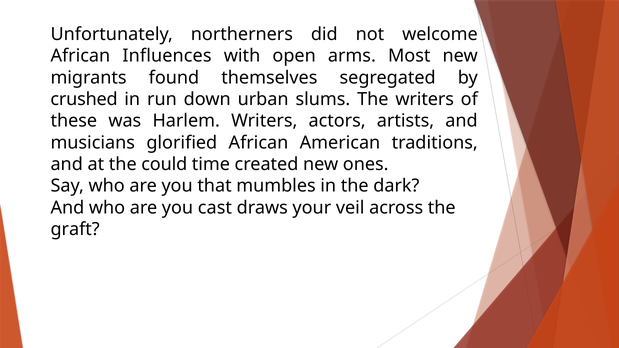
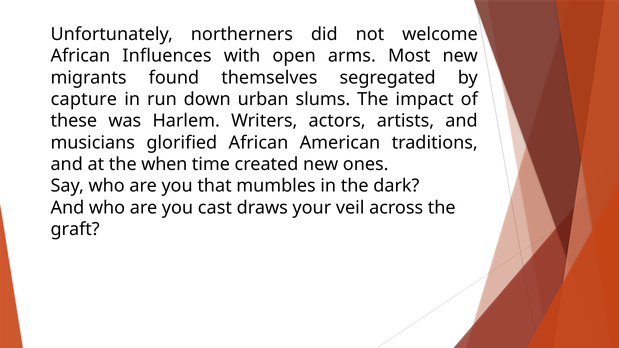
crushed: crushed -> capture
The writers: writers -> impact
could: could -> when
